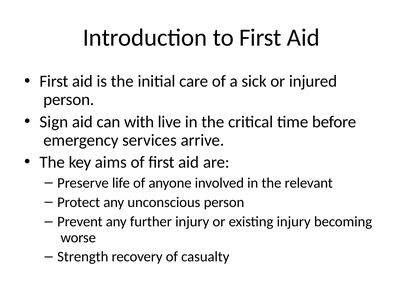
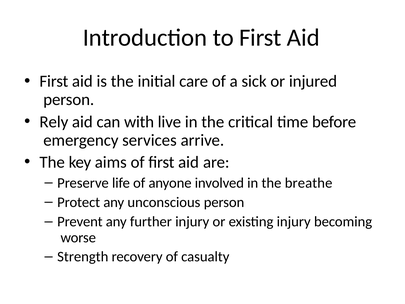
Sign: Sign -> Rely
relevant: relevant -> breathe
